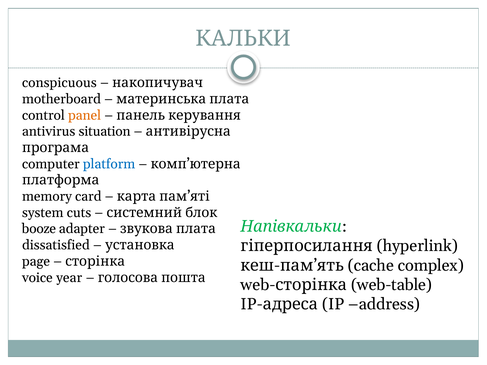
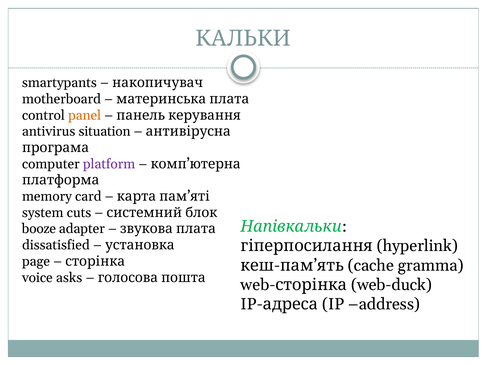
conspicuous: conspicuous -> smartypants
platform colour: blue -> purple
complex: complex -> gramma
year: year -> asks
web-table: web-table -> web-duck
